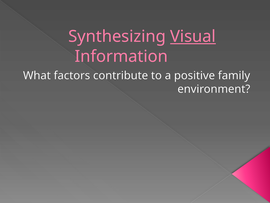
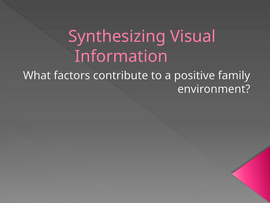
Visual underline: present -> none
